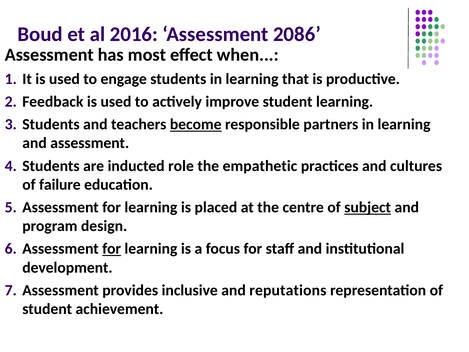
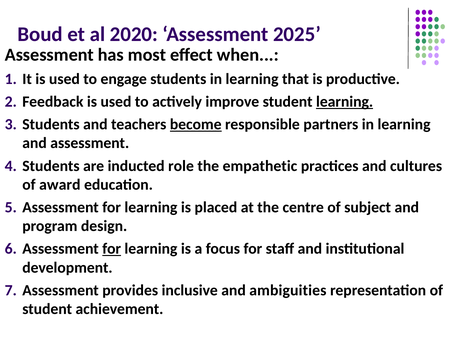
2016: 2016 -> 2020
2086: 2086 -> 2025
learning at (345, 102) underline: none -> present
failure: failure -> award
subject underline: present -> none
reputations: reputations -> ambiguities
